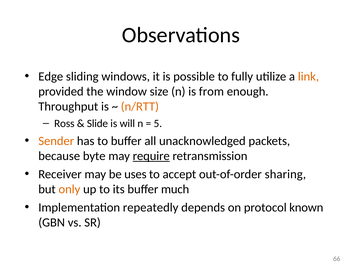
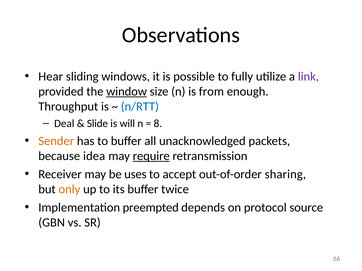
Edge: Edge -> Hear
link colour: orange -> purple
window underline: none -> present
n/RTT colour: orange -> blue
Ross: Ross -> Deal
5: 5 -> 8
byte: byte -> idea
much: much -> twice
repeatedly: repeatedly -> preempted
known: known -> source
